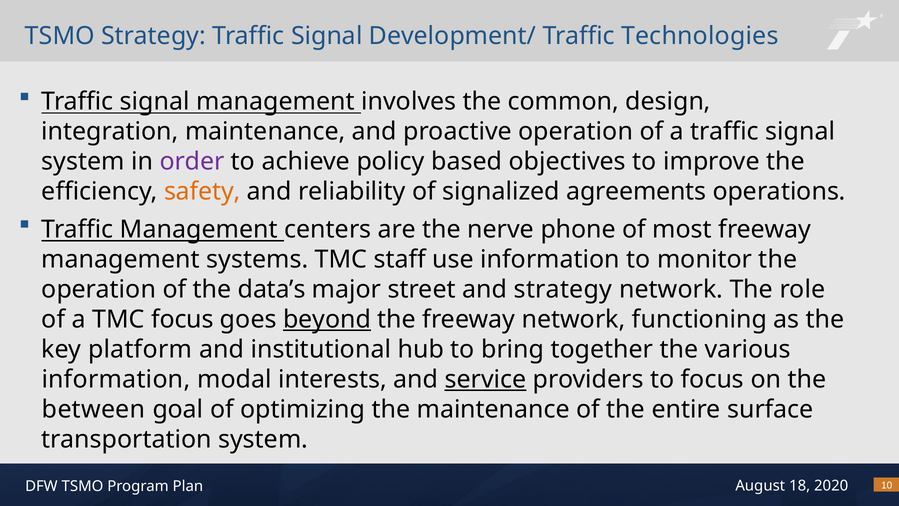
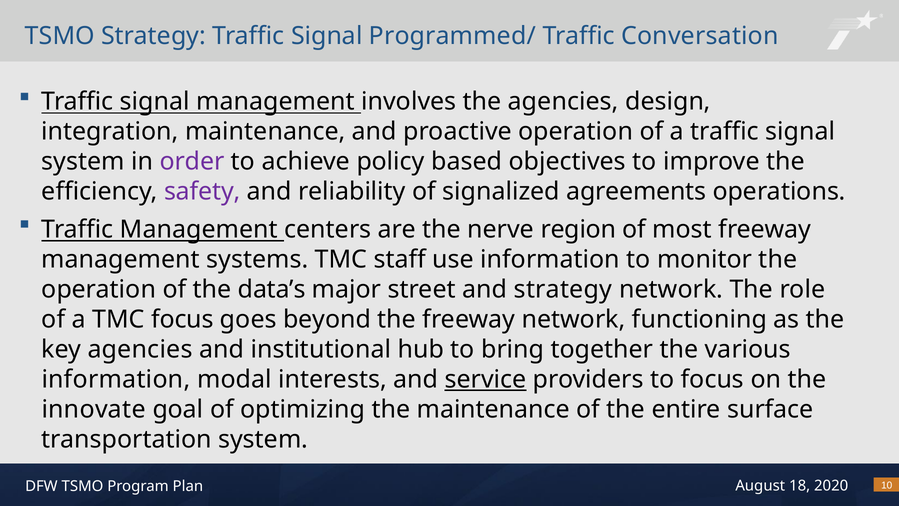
Development/: Development/ -> Programmed/
Technologies: Technologies -> Conversation
the common: common -> agencies
safety colour: orange -> purple
phone: phone -> region
beyond underline: present -> none
key platform: platform -> agencies
between: between -> innovate
